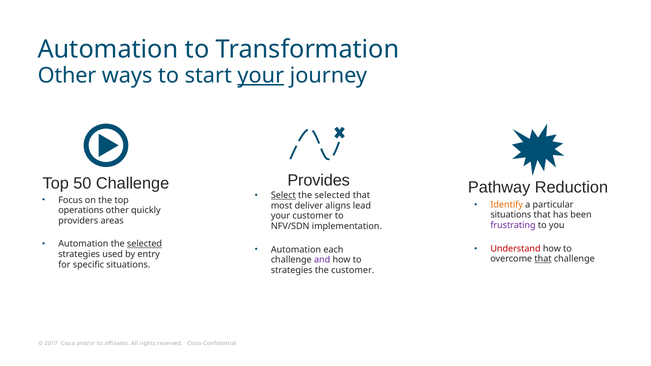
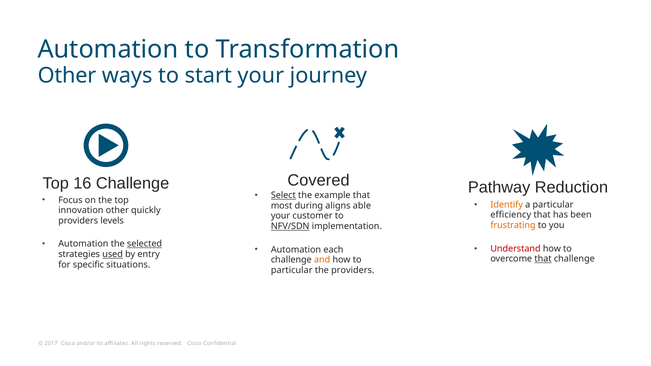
your at (261, 76) underline: present -> none
Provides: Provides -> Covered
50: 50 -> 16
selected at (332, 195): selected -> example
deliver: deliver -> during
lead: lead -> able
operations: operations -> innovation
situations at (511, 215): situations -> efficiency
areas: areas -> levels
frustrating colour: purple -> orange
NFV/SDN underline: none -> present
used underline: none -> present
and colour: purple -> orange
strategies at (292, 270): strategies -> particular
the customer: customer -> providers
